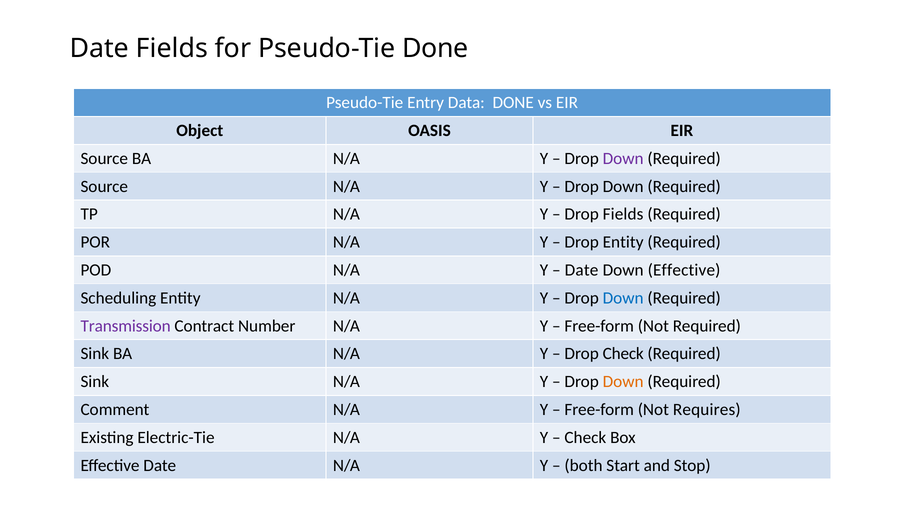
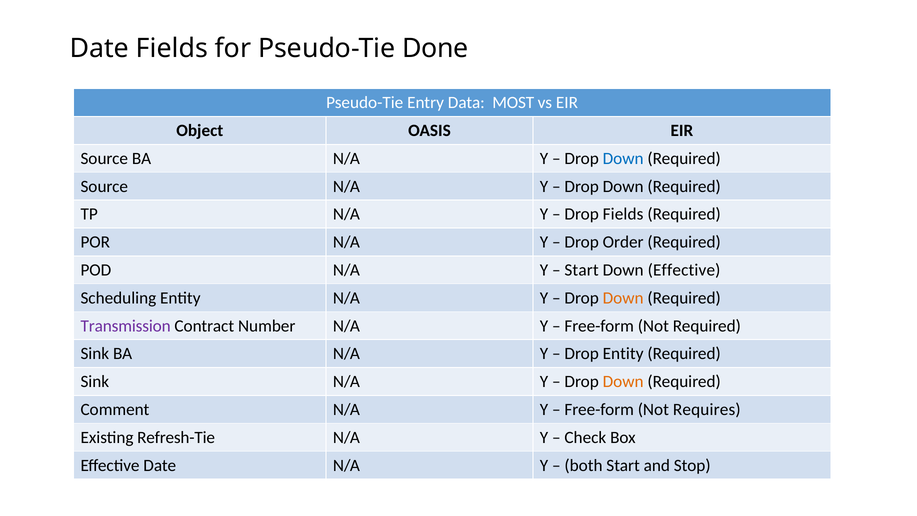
Data DONE: DONE -> MOST
Down at (623, 158) colour: purple -> blue
Drop Entity: Entity -> Order
Date at (582, 270): Date -> Start
Down at (623, 298) colour: blue -> orange
Drop Check: Check -> Entity
Electric-Tie: Electric-Tie -> Refresh-Tie
